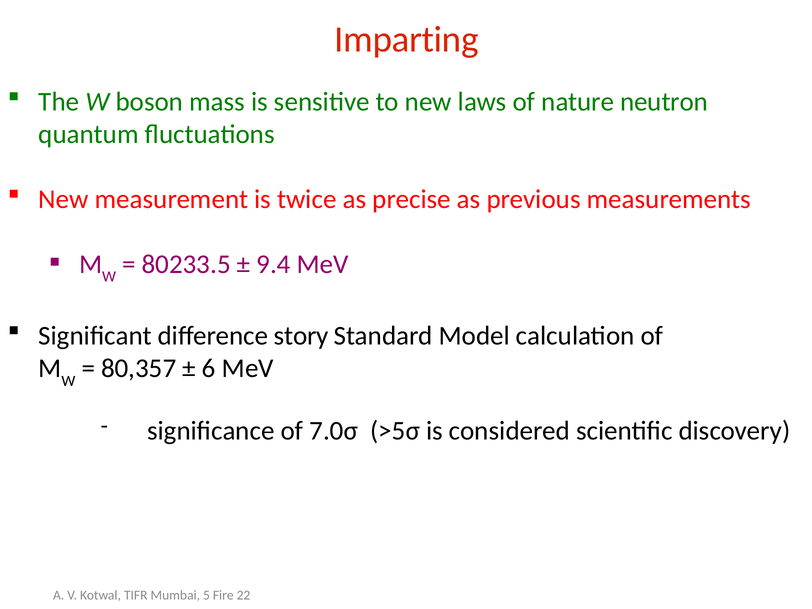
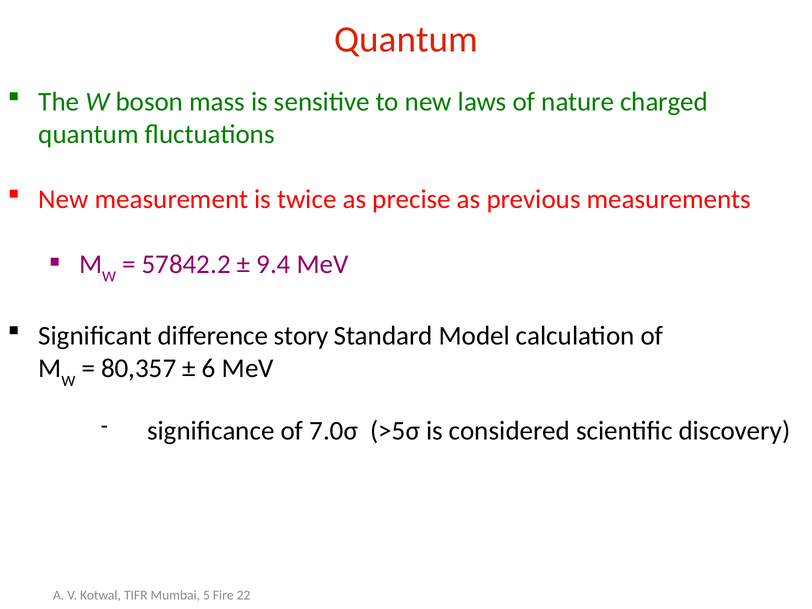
Imparting at (406, 39): Imparting -> Quantum
neutron: neutron -> charged
80233.5: 80233.5 -> 57842.2
